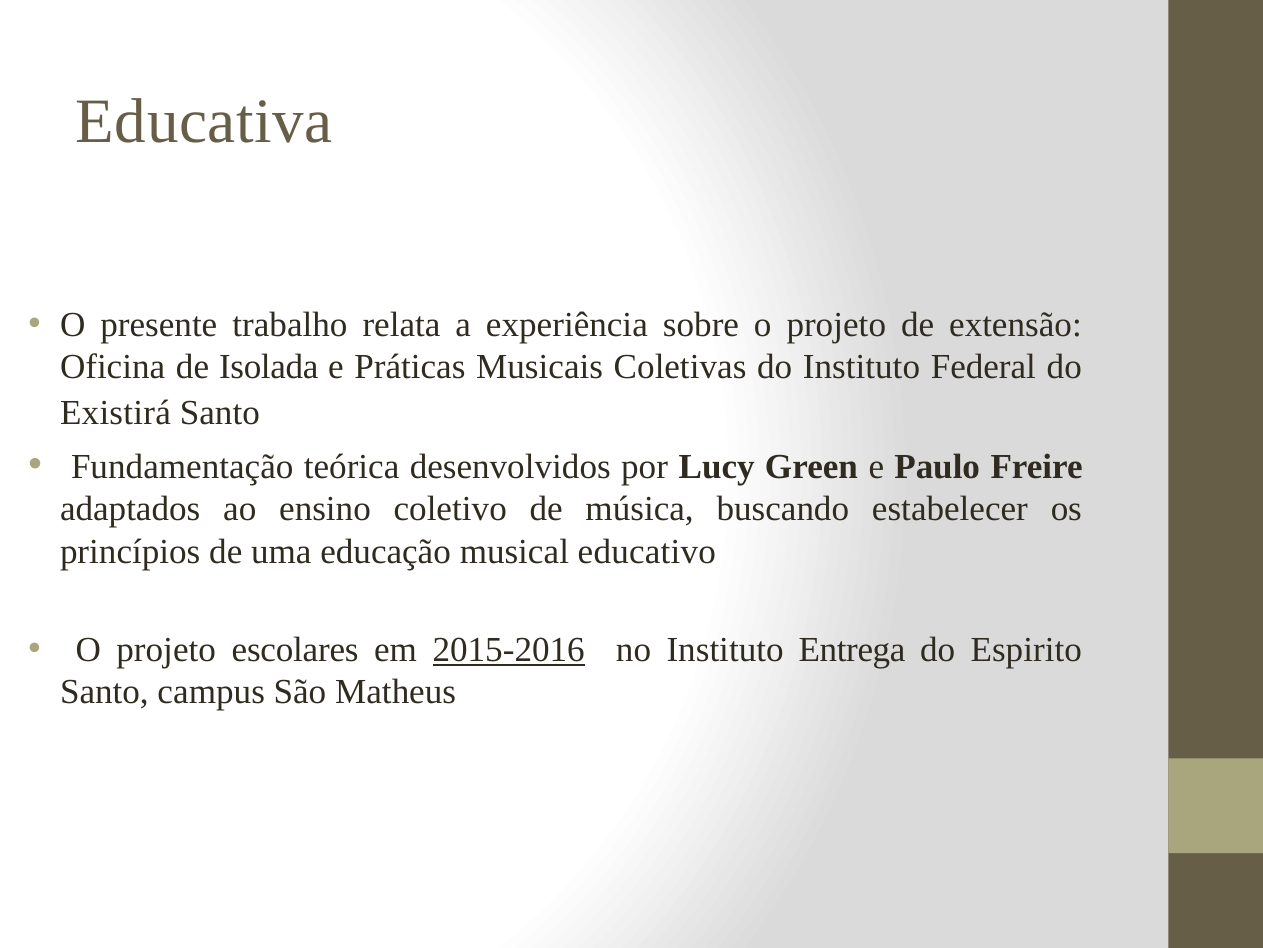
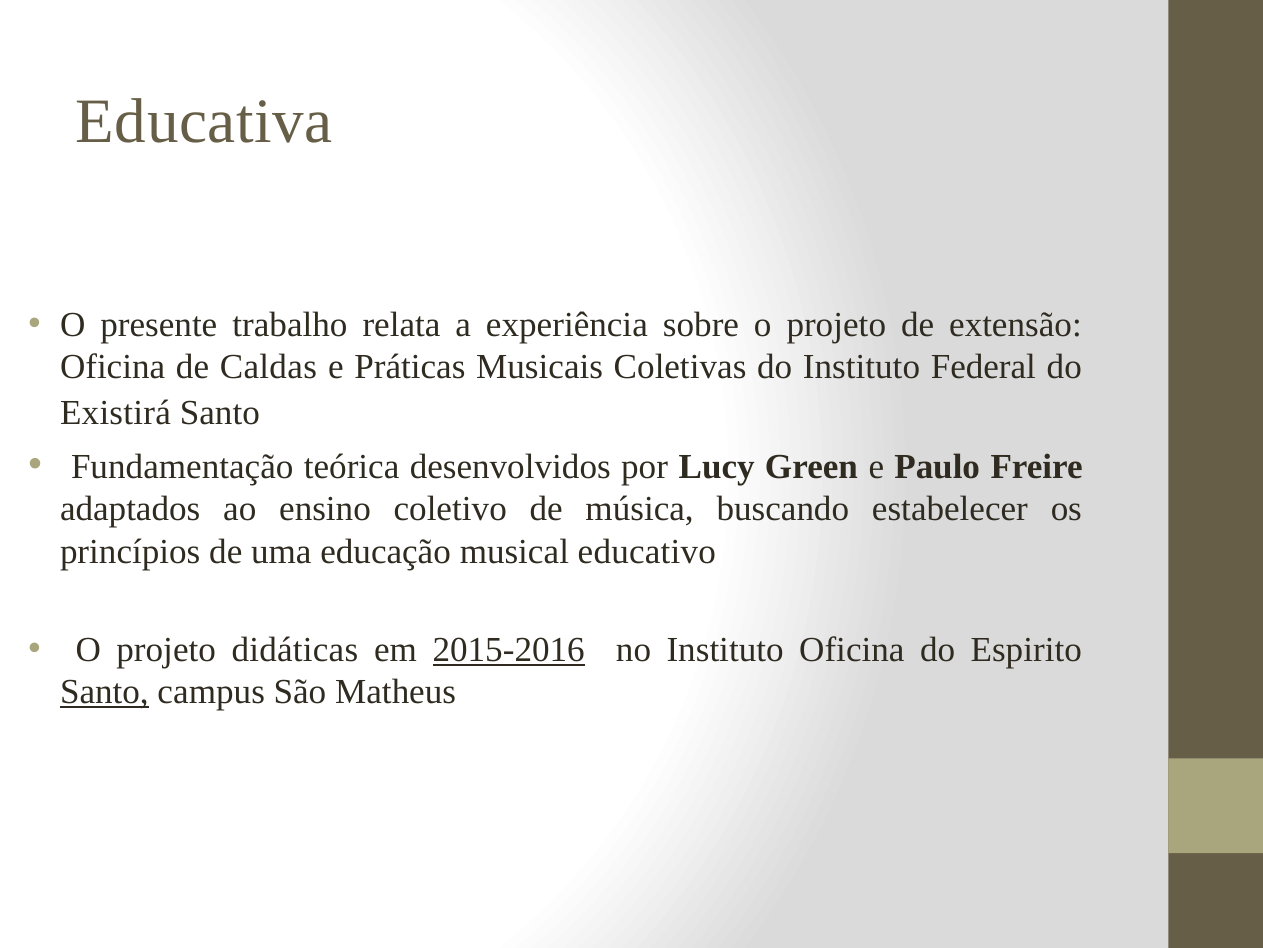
Isolada: Isolada -> Caldas
escolares: escolares -> didáticas
Instituto Entrega: Entrega -> Oficina
Santo at (104, 691) underline: none -> present
